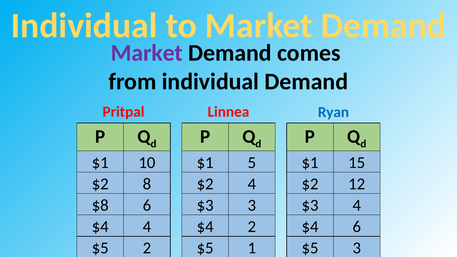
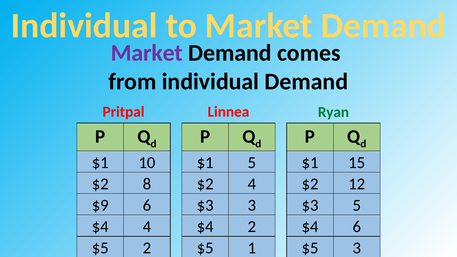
Ryan colour: blue -> green
$8: $8 -> $9
$3 4: 4 -> 5
